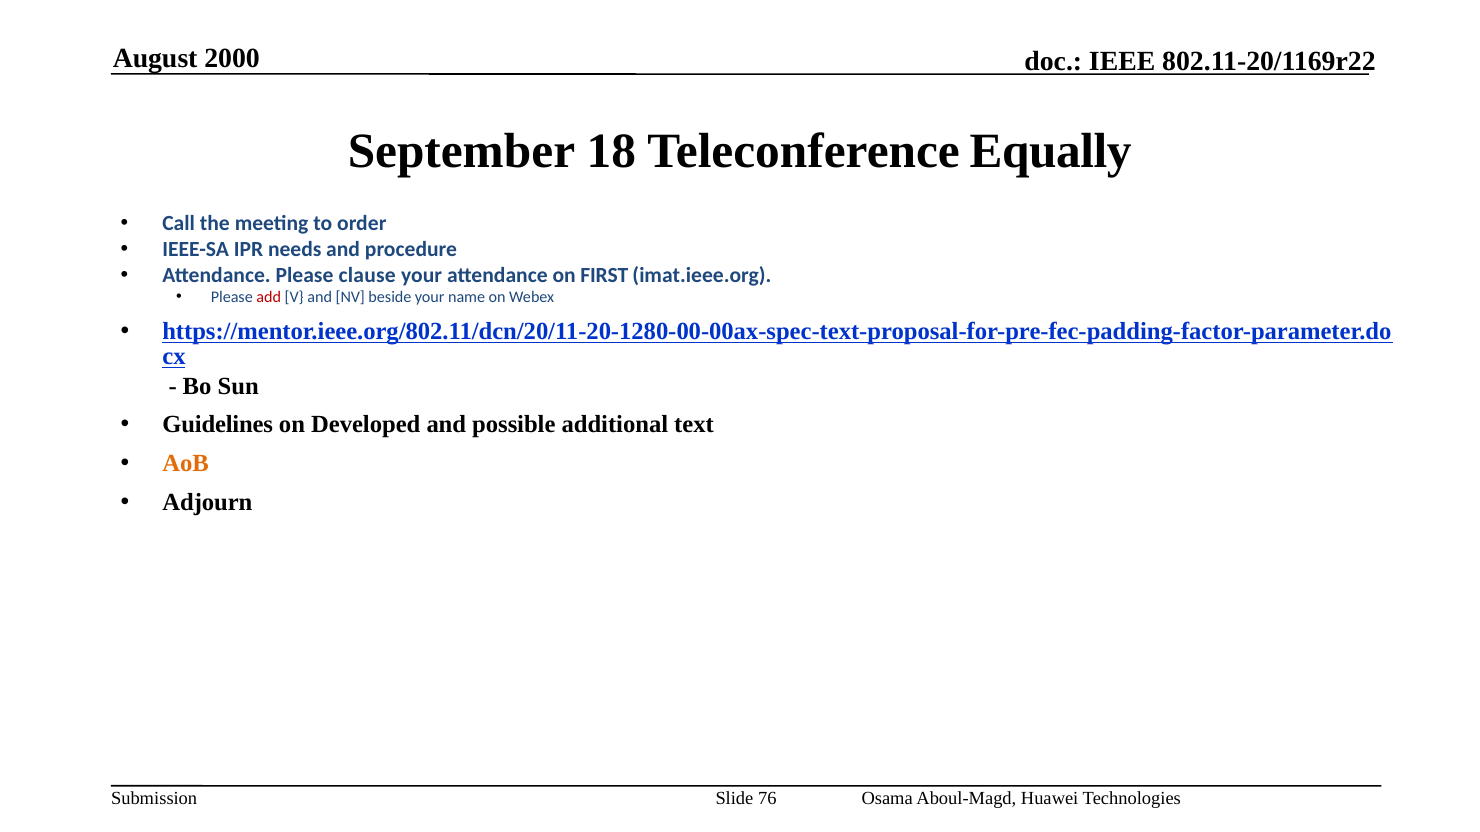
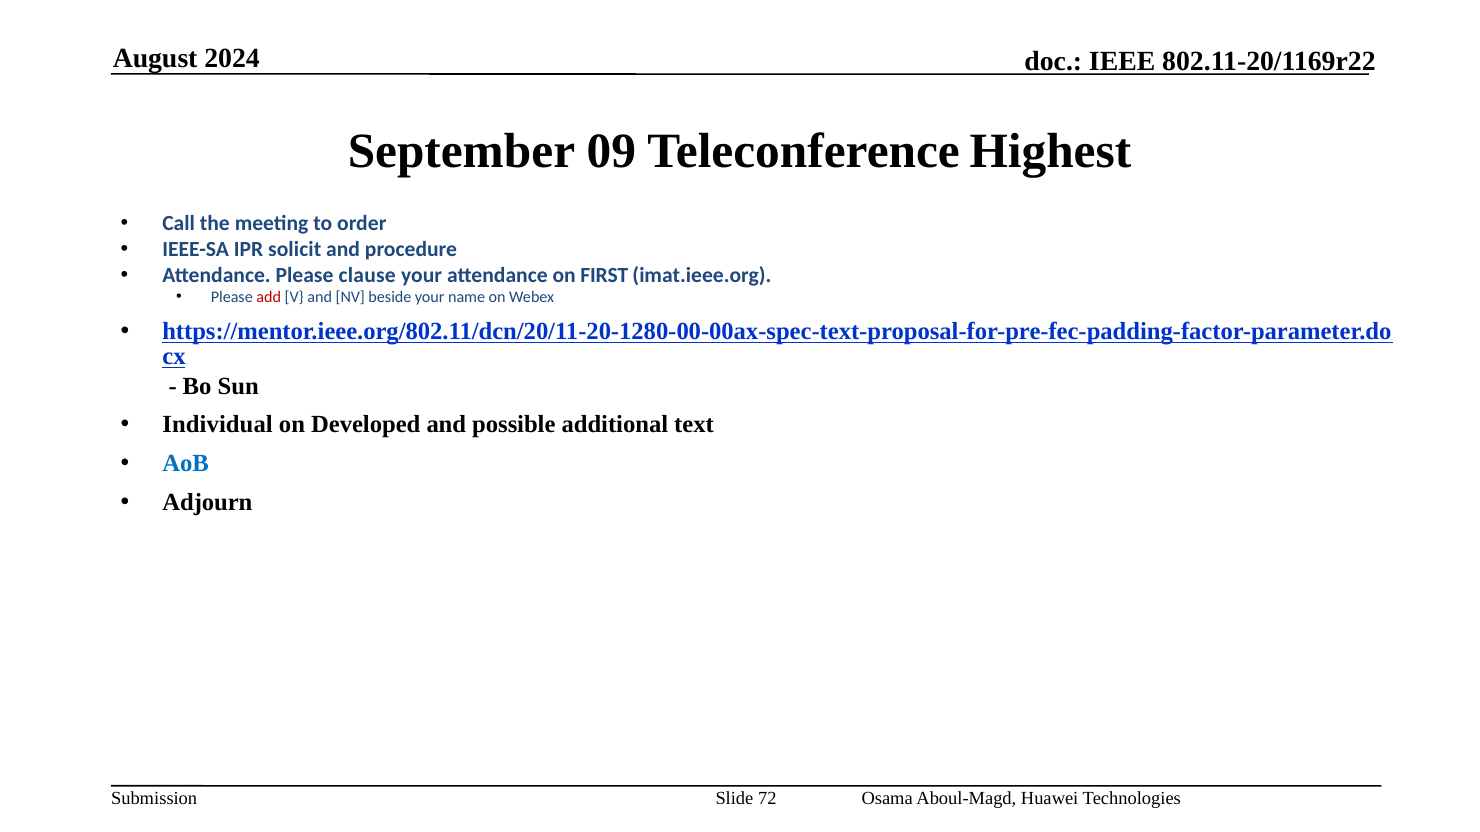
2000: 2000 -> 2024
18: 18 -> 09
Equally: Equally -> Highest
needs: needs -> solicit
Guidelines: Guidelines -> Individual
AoB colour: orange -> blue
76: 76 -> 72
